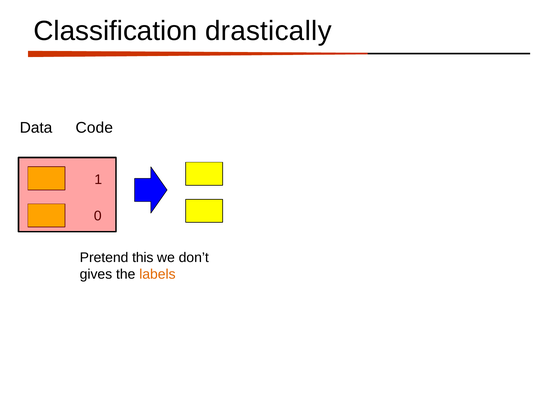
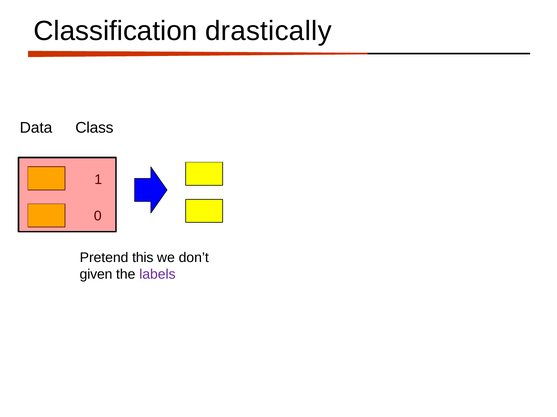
Code: Code -> Class
gives: gives -> given
labels colour: orange -> purple
